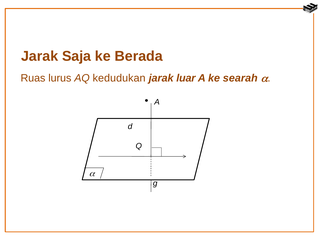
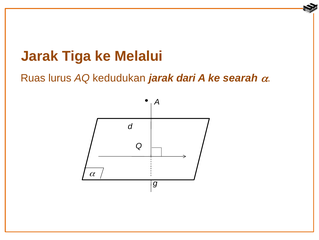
Saja: Saja -> Tiga
Berada: Berada -> Melalui
luar: luar -> dari
